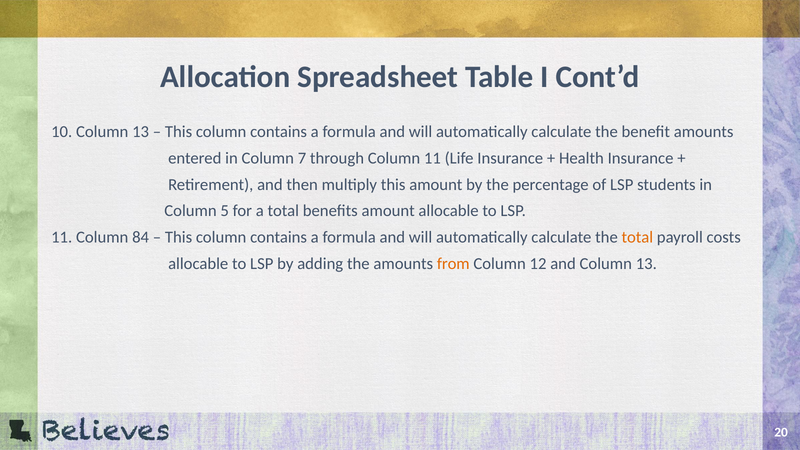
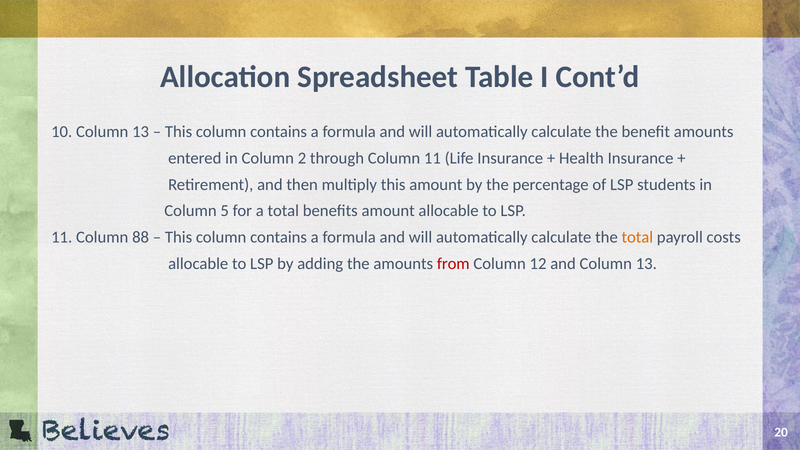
7: 7 -> 2
84: 84 -> 88
from colour: orange -> red
